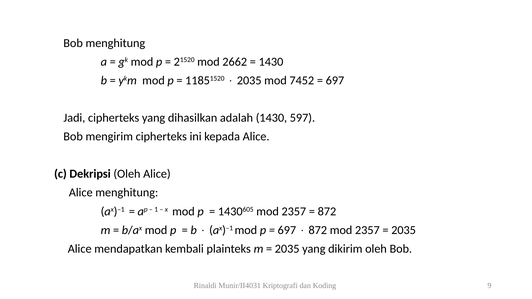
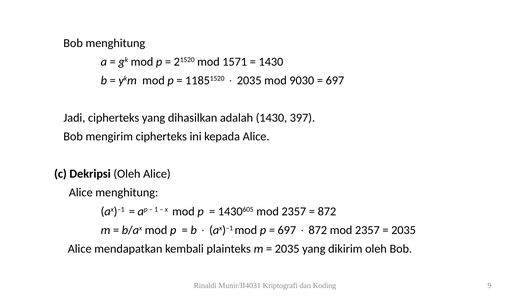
2662: 2662 -> 1571
7452: 7452 -> 9030
597: 597 -> 397
